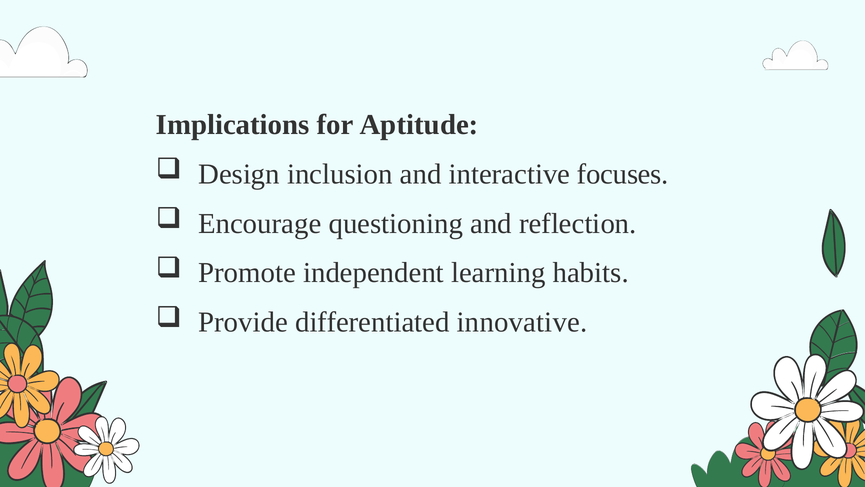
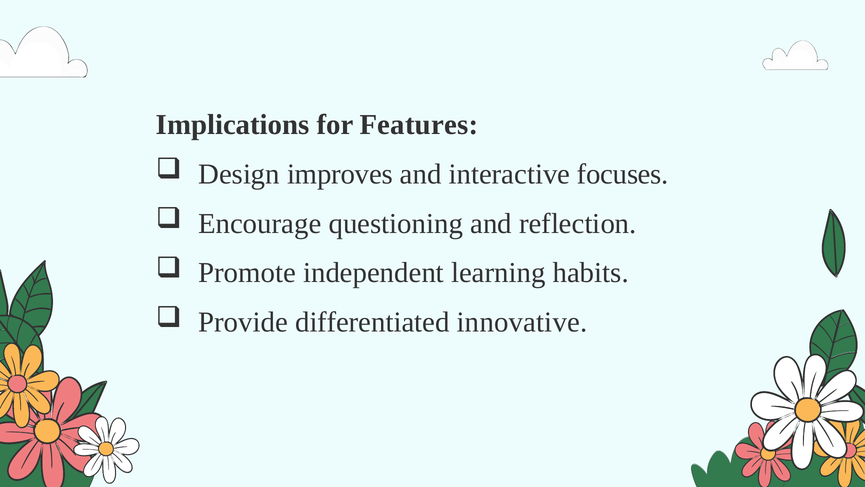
Aptitude: Aptitude -> Features
inclusion: inclusion -> improves
